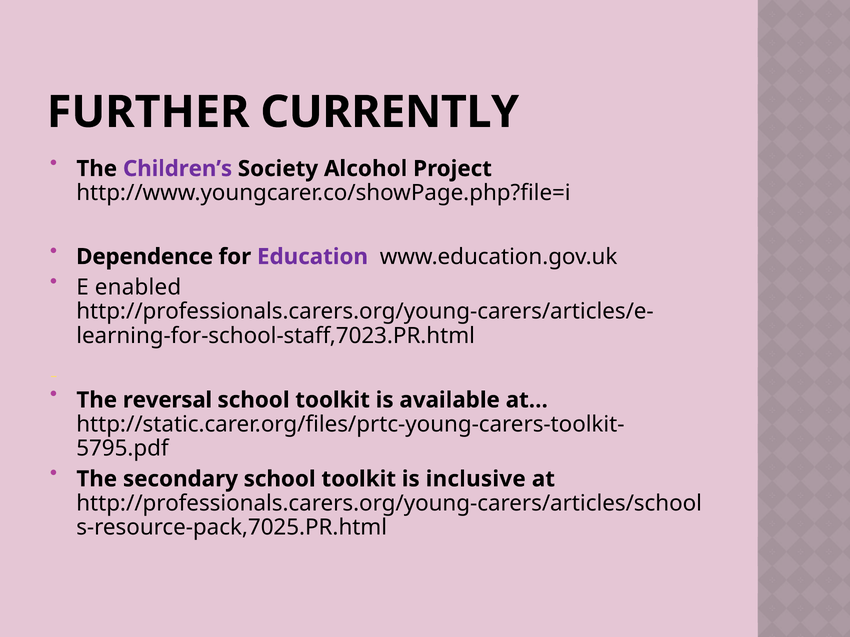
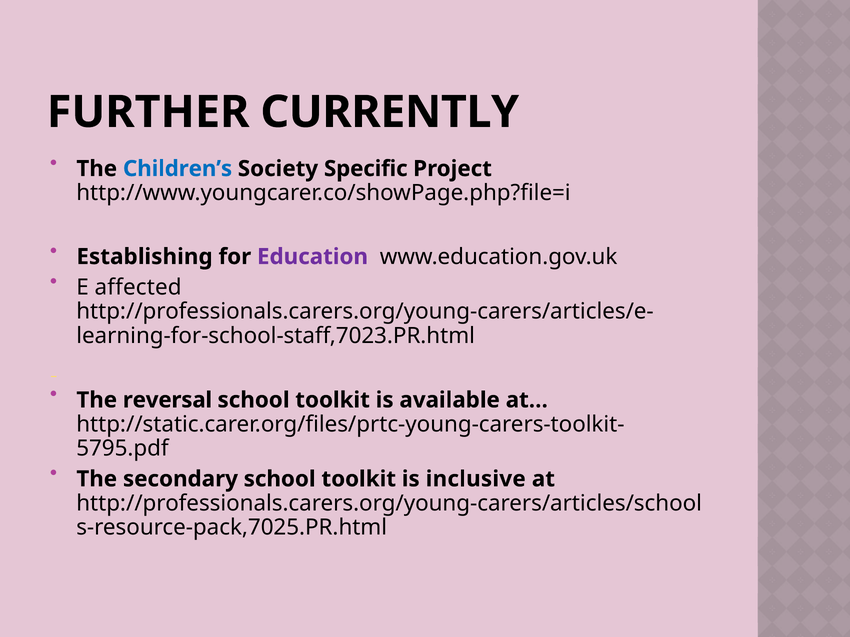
Children’s colour: purple -> blue
Alcohol: Alcohol -> Specific
Dependence: Dependence -> Establishing
enabled: enabled -> affected
